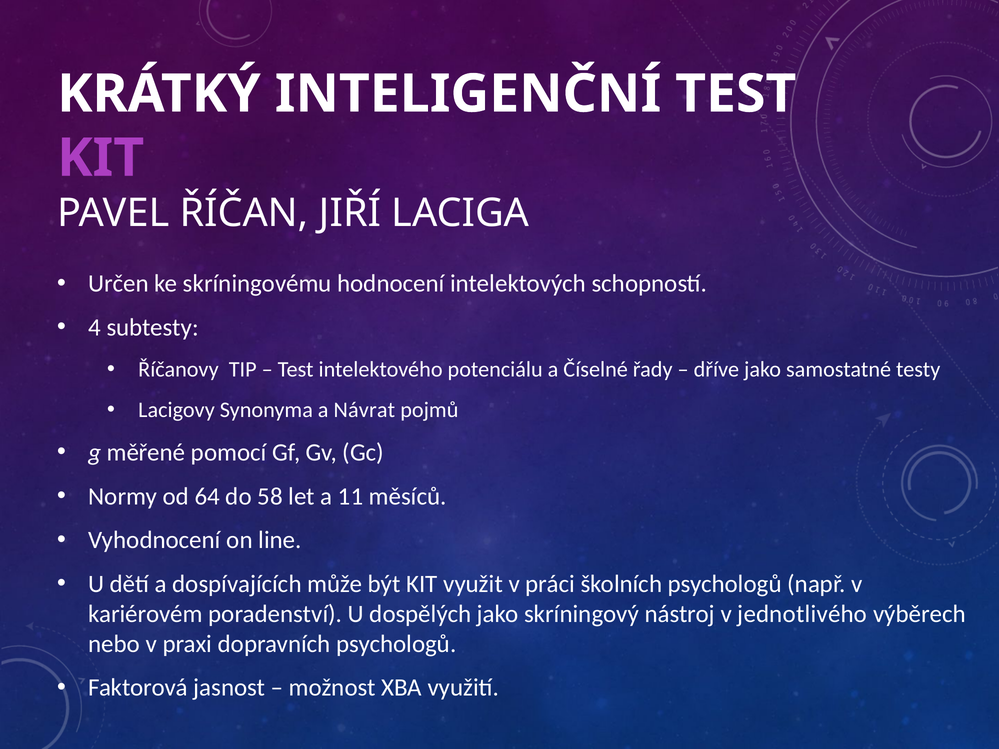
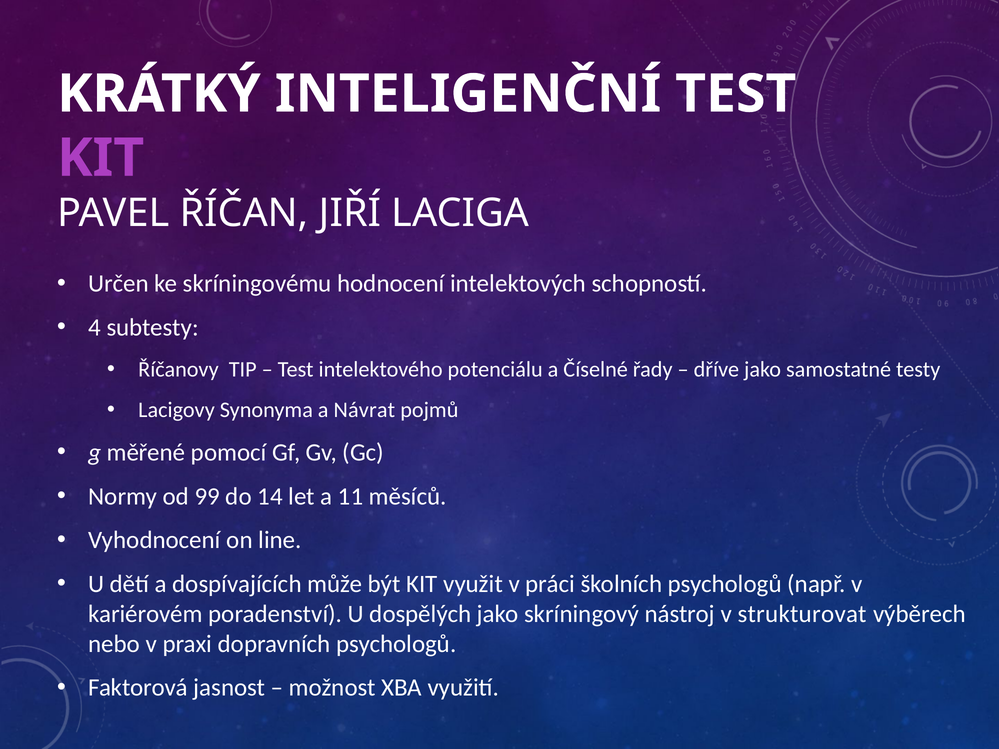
64: 64 -> 99
58: 58 -> 14
jednotlivého: jednotlivého -> strukturovat
